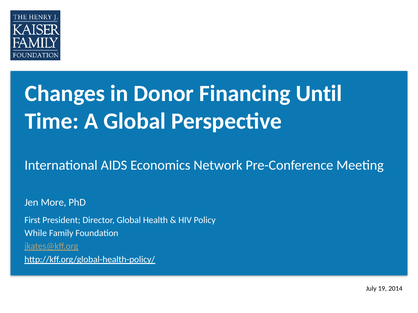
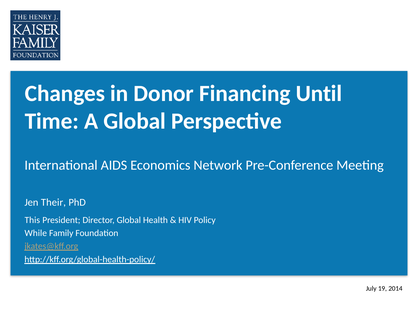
More: More -> Their
First: First -> This
